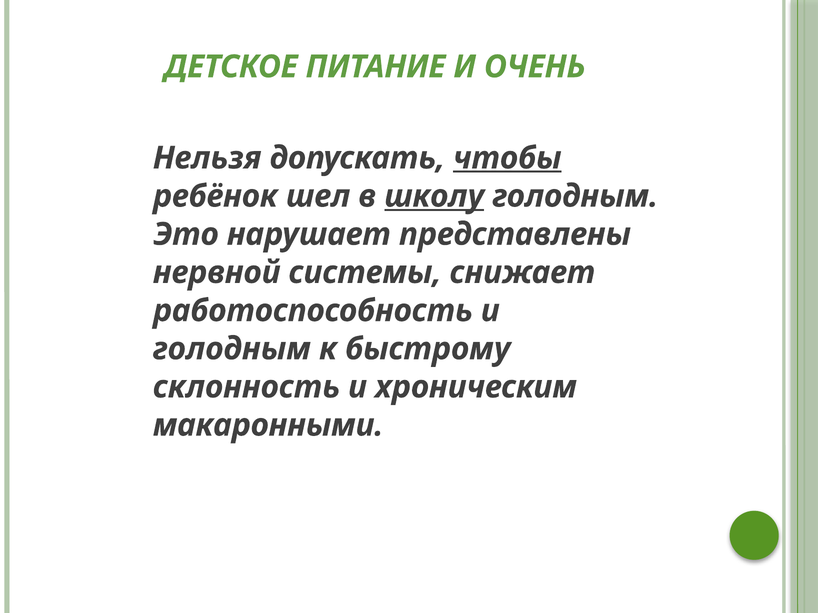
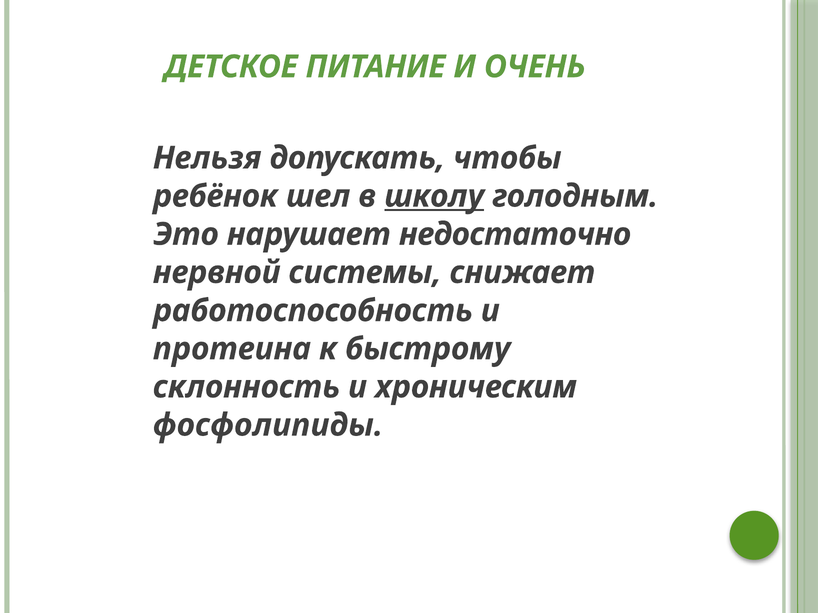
чтобы underline: present -> none
представлены: представлены -> недостаточно
голодным at (232, 349): голодным -> протеина
макаронными: макаронными -> фосфолипиды
